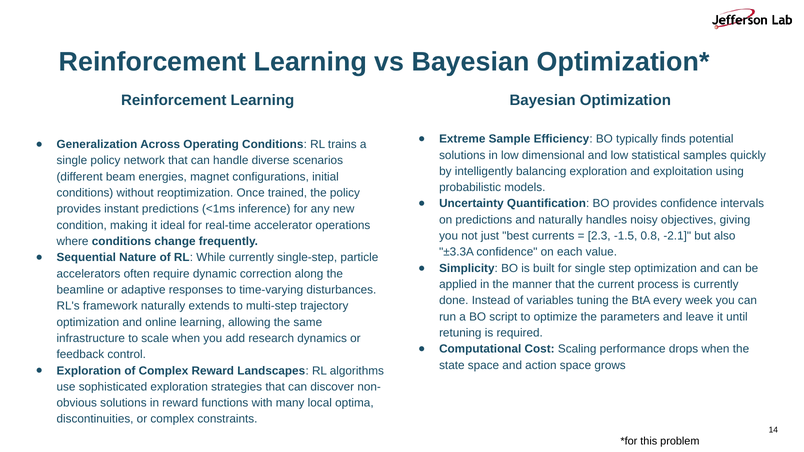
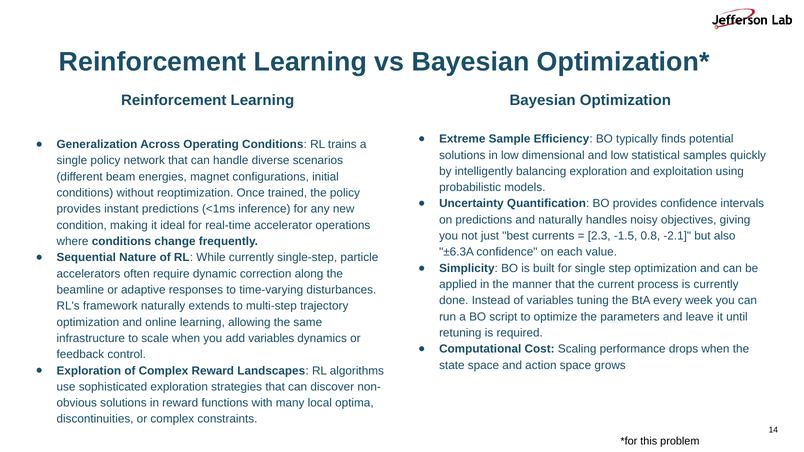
±3.3A: ±3.3A -> ±6.3A
add research: research -> variables
